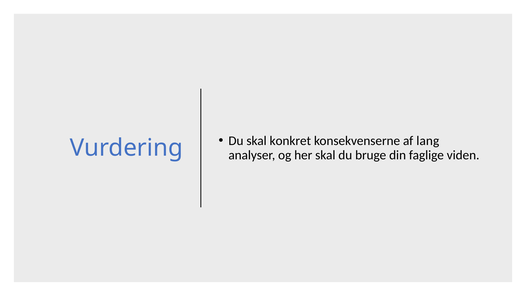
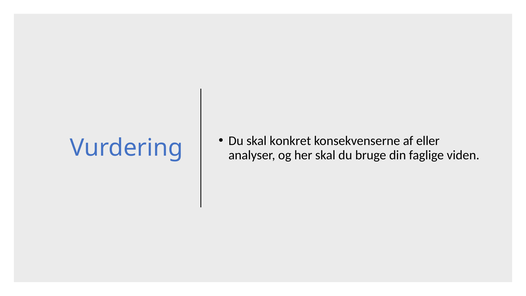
lang: lang -> eller
